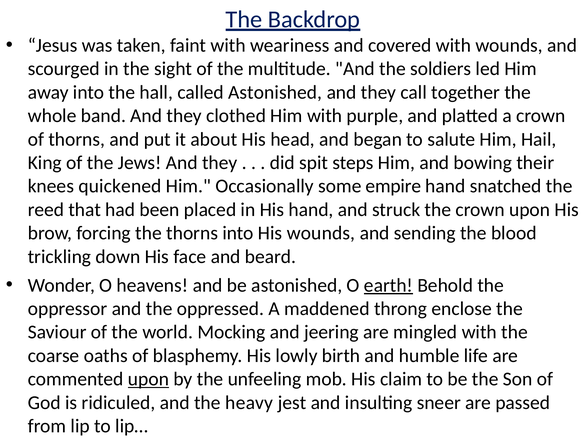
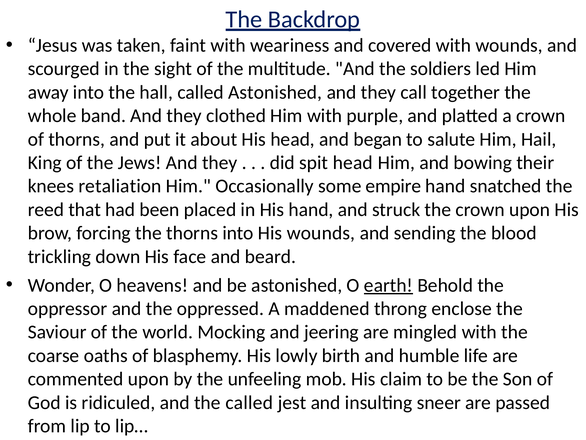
spit steps: steps -> head
quickened: quickened -> retaliation
upon at (148, 379) underline: present -> none
the heavy: heavy -> called
